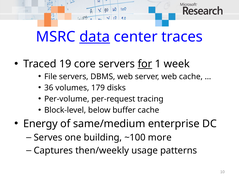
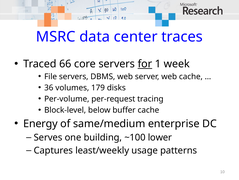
data underline: present -> none
19: 19 -> 66
more: more -> lower
then/weekly: then/weekly -> least/weekly
